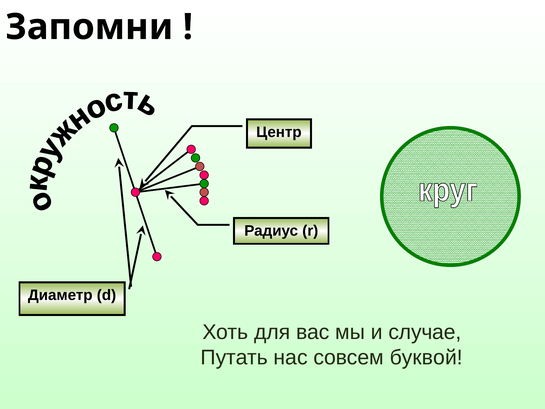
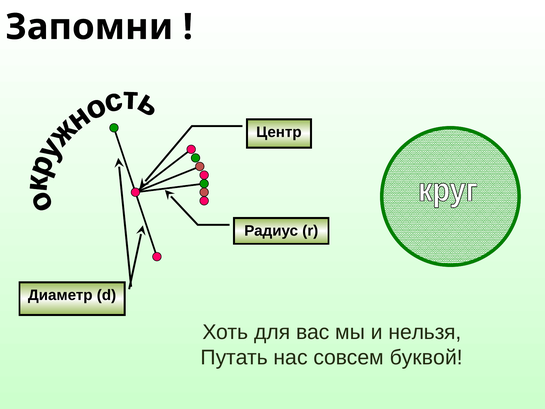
случае: случае -> нельзя
